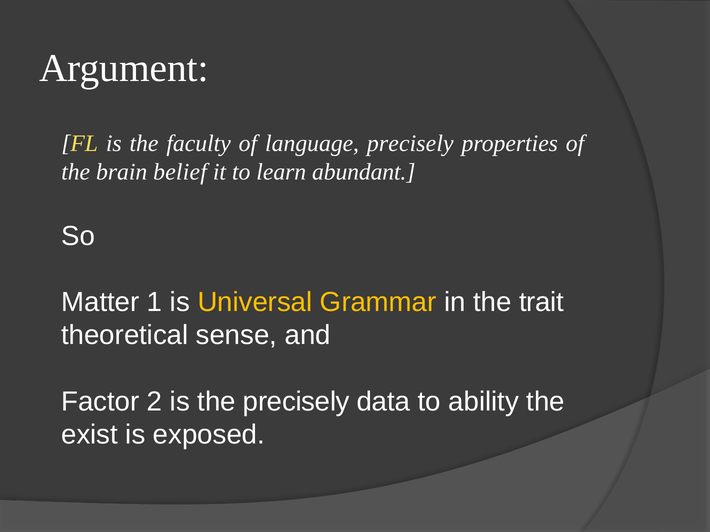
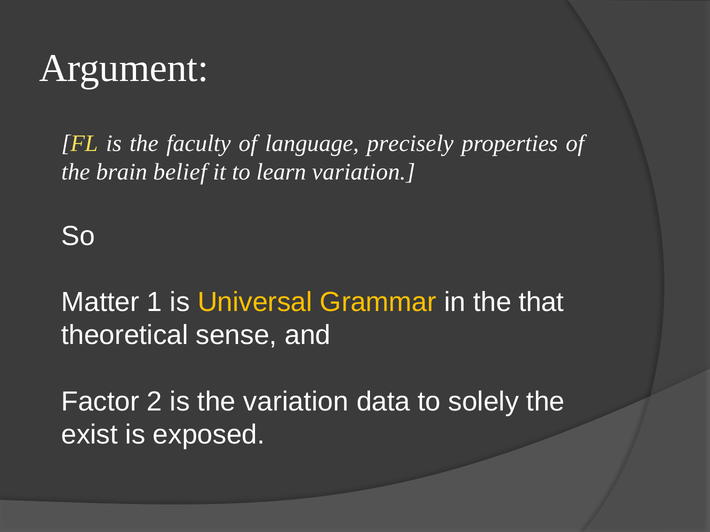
learn abundant: abundant -> variation
trait: trait -> that
the precisely: precisely -> variation
ability: ability -> solely
